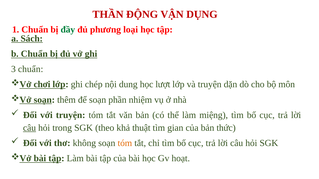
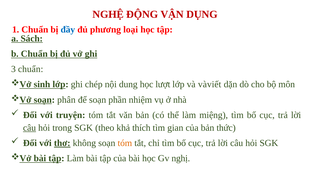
THẦN: THẦN -> NGHỆ
đầy colour: green -> blue
chơi: chơi -> sinh
và truyện: truyện -> vàviết
thêm: thêm -> phân
thuật: thuật -> thích
thơ underline: none -> present
hoạt: hoạt -> nghị
